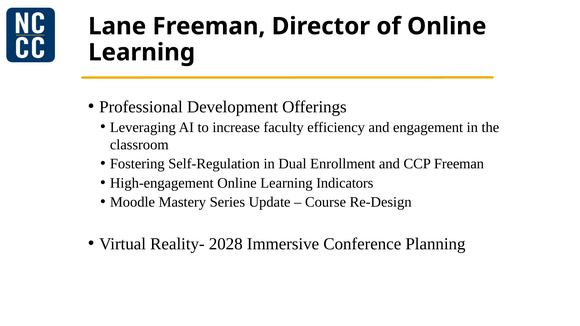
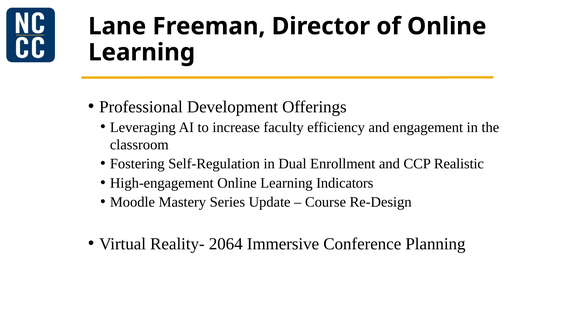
CCP Freeman: Freeman -> Realistic
2028: 2028 -> 2064
